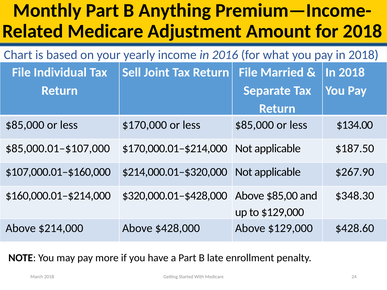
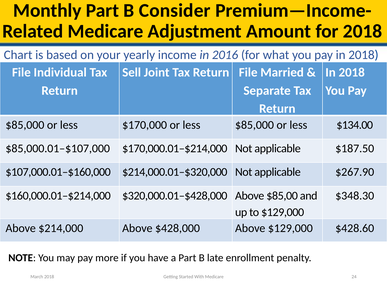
Anything: Anything -> Consider
